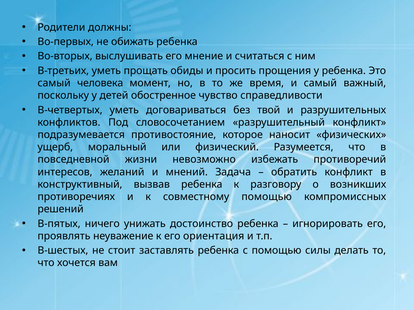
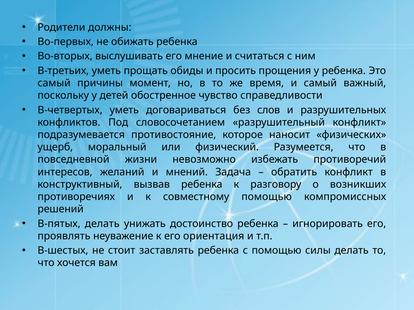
человека: человека -> причины
твой: твой -> слов
В-пятых ничего: ничего -> делать
